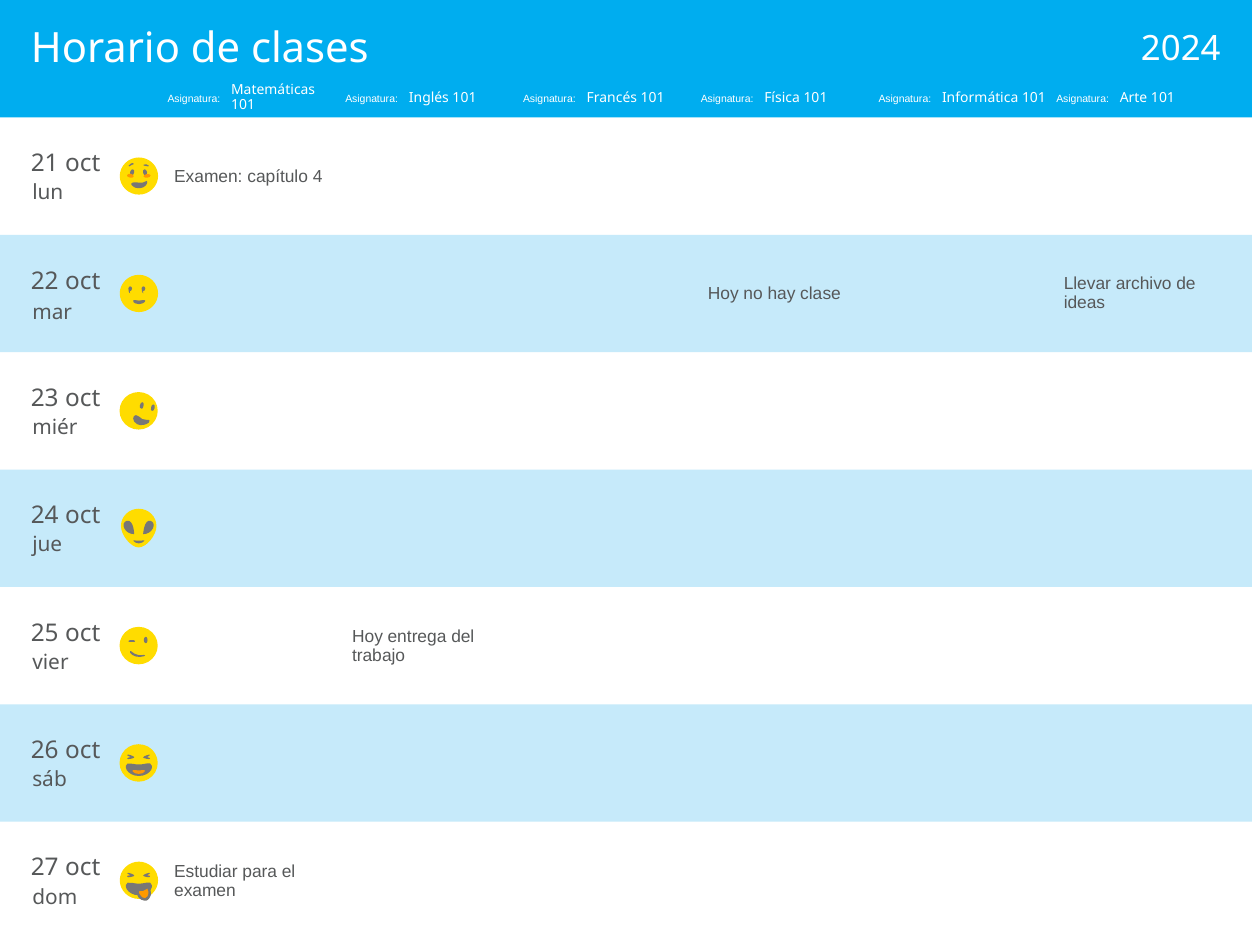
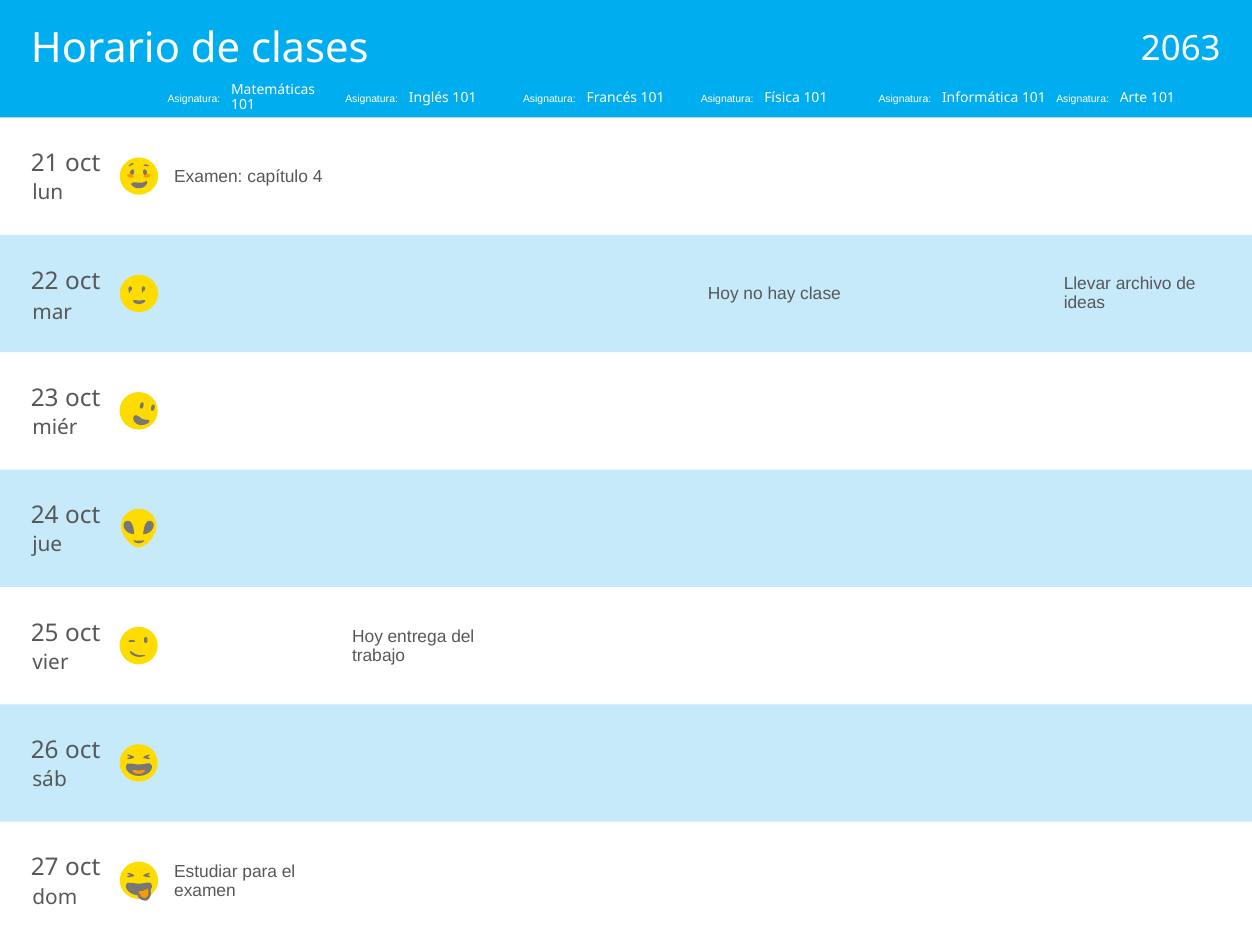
2024: 2024 -> 2063
